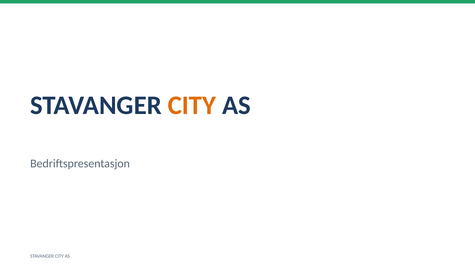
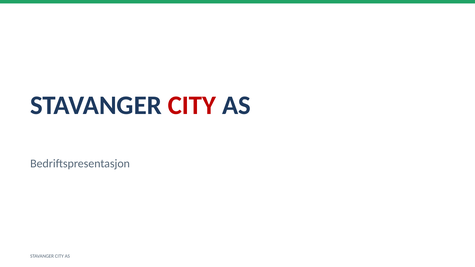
CITY at (192, 105) colour: orange -> red
